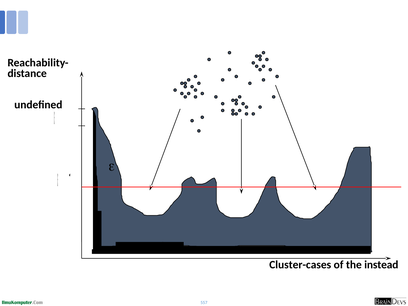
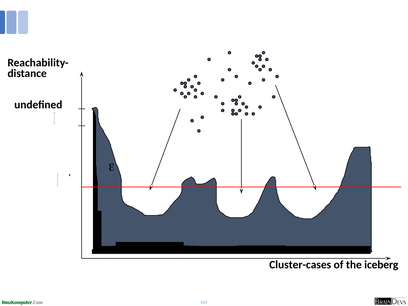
instead: instead -> iceberg
